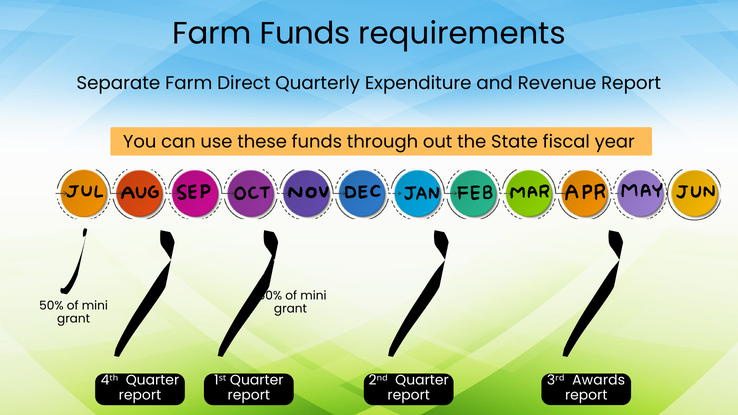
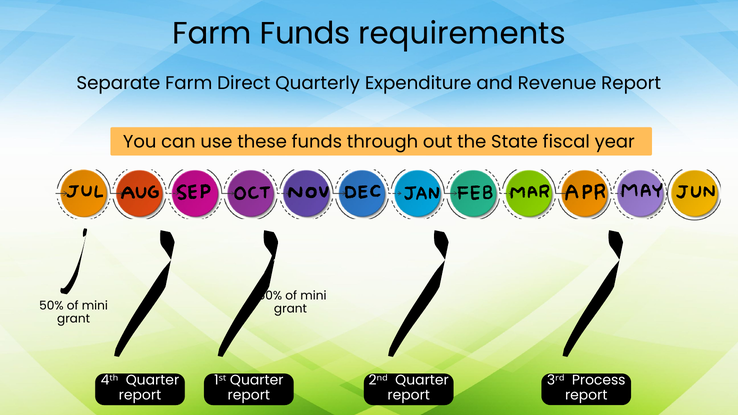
Awards: Awards -> Process
